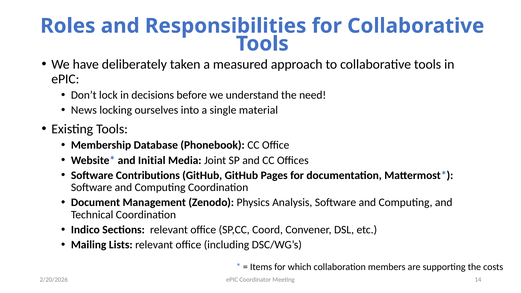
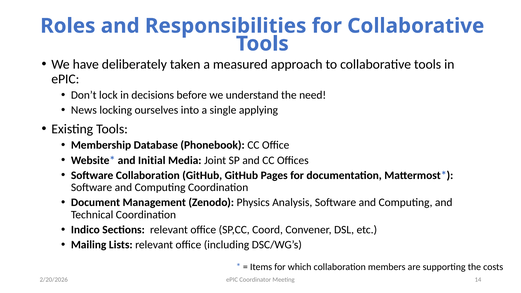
material: material -> applying
Software Contributions: Contributions -> Collaboration
